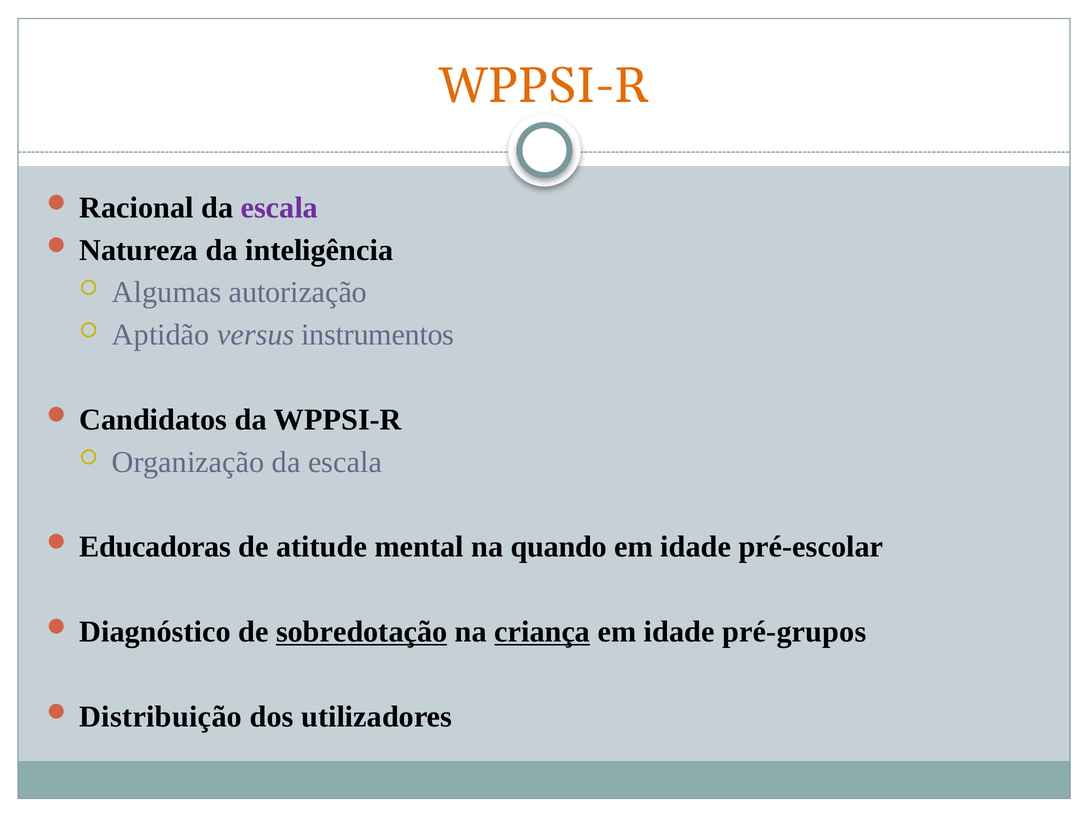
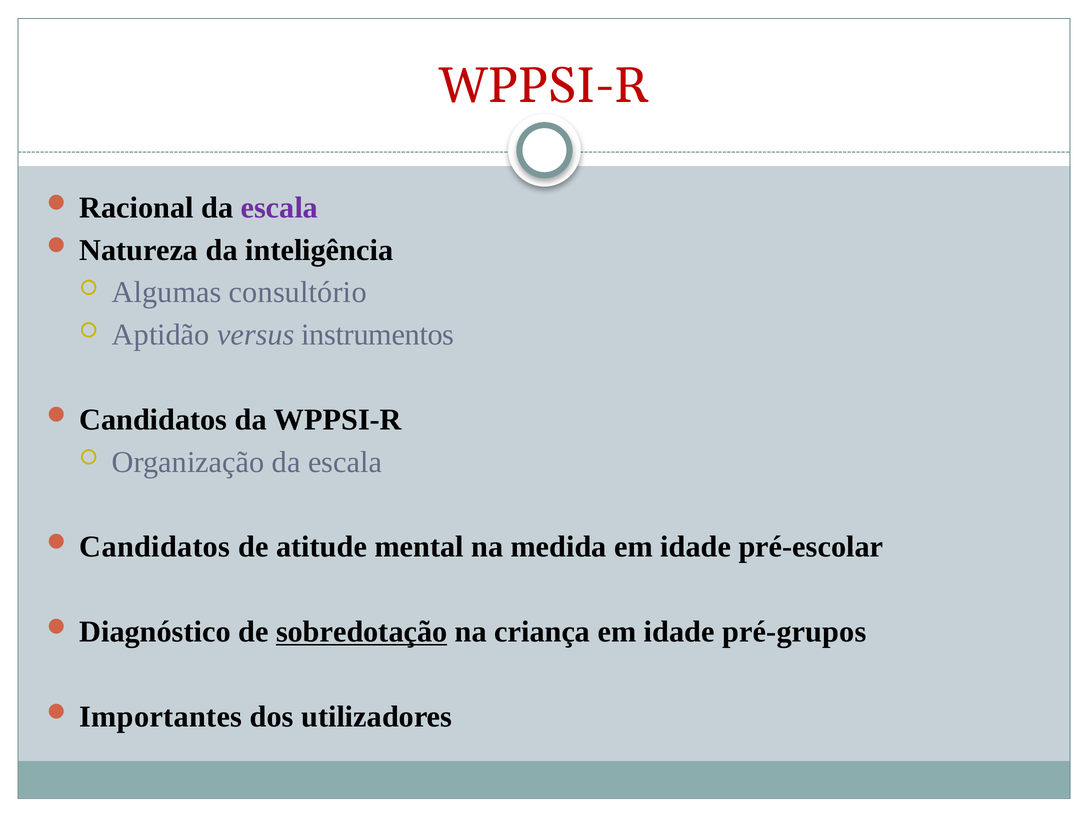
WPPSI-R at (544, 86) colour: orange -> red
autorização: autorização -> consultório
Educadoras at (155, 547): Educadoras -> Candidatos
quando: quando -> medida
criança underline: present -> none
Distribuição: Distribuição -> Importantes
